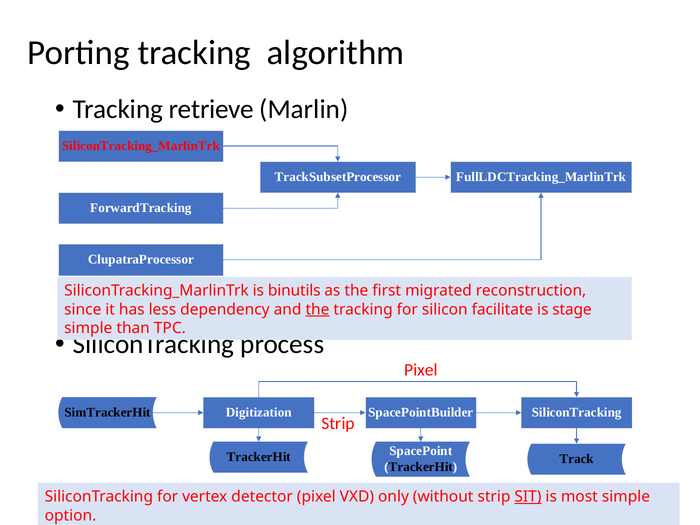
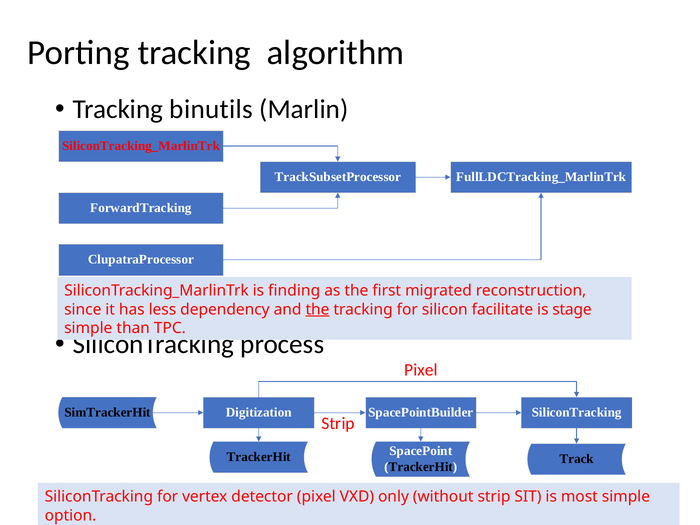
retrieve: retrieve -> binutils
binutils: binutils -> finding
SIT underline: present -> none
